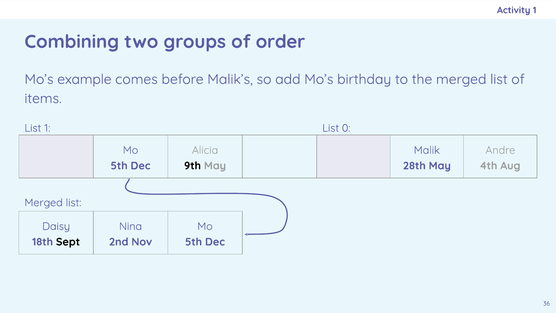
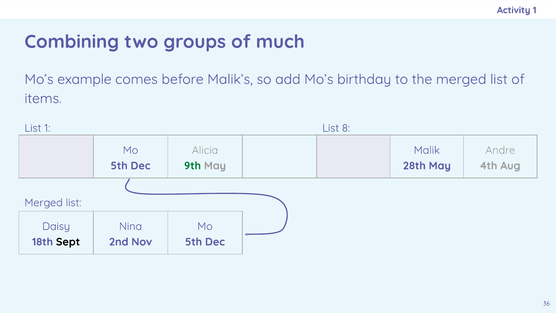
order: order -> much
0: 0 -> 8
9th colour: black -> green
